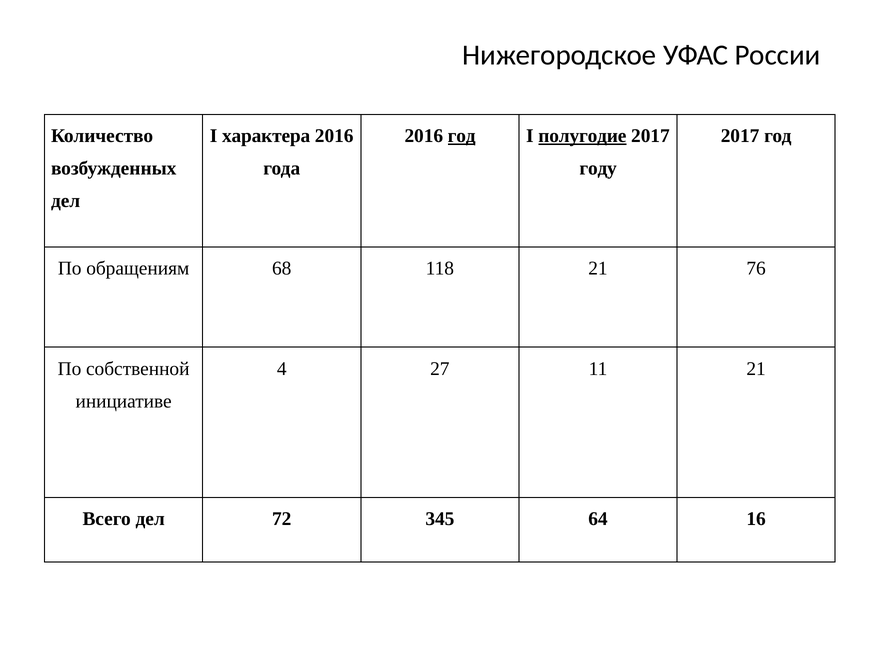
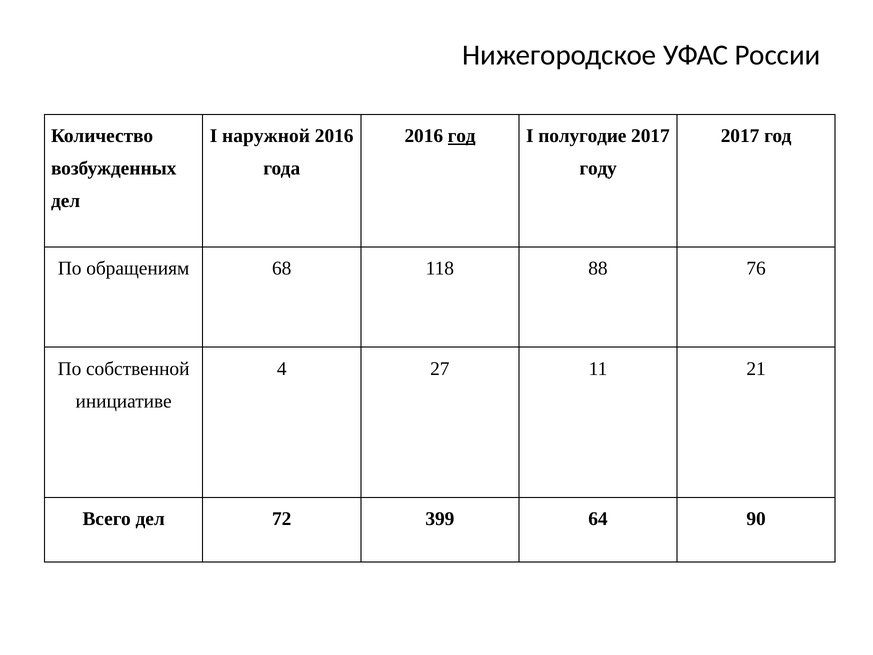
характера: характера -> наружной
полугодие underline: present -> none
118 21: 21 -> 88
345: 345 -> 399
16: 16 -> 90
